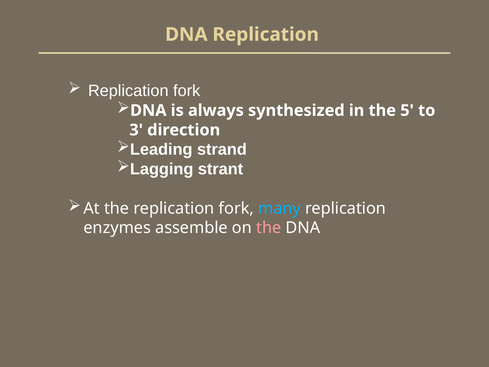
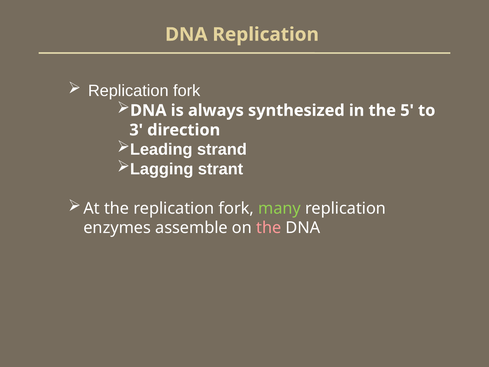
many colour: light blue -> light green
